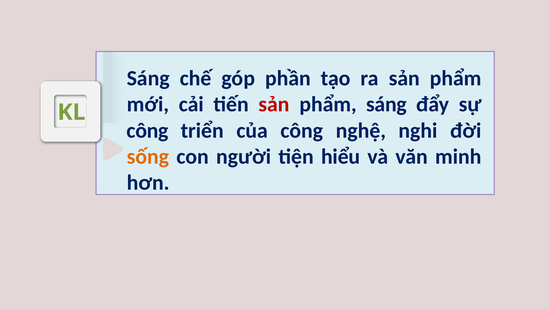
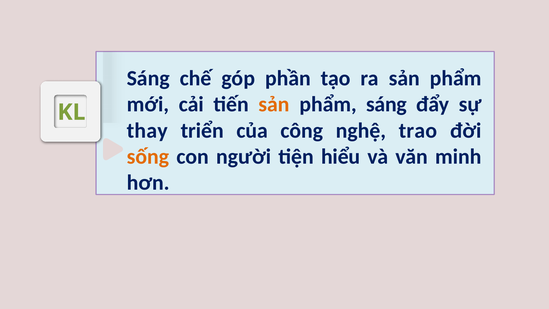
sản at (274, 104) colour: red -> orange
công at (148, 130): công -> thay
nghi: nghi -> trao
